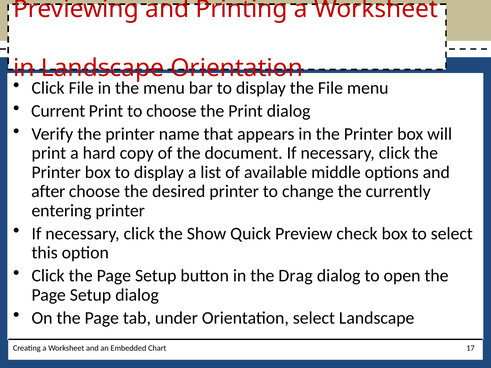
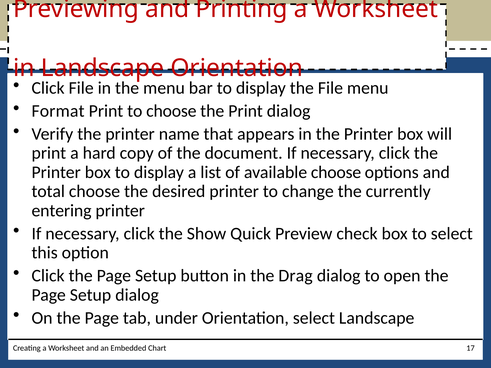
Current: Current -> Format
available middle: middle -> choose
after: after -> total
